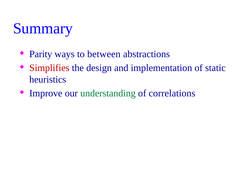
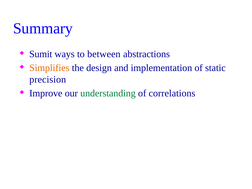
Parity: Parity -> Sumit
Simplifies colour: red -> orange
heuristics: heuristics -> precision
